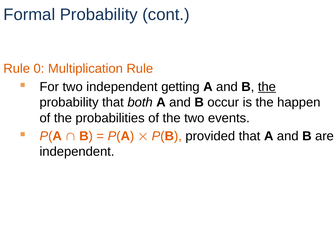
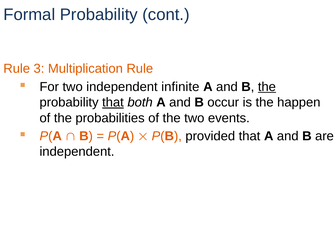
0: 0 -> 3
getting: getting -> infinite
that at (113, 103) underline: none -> present
